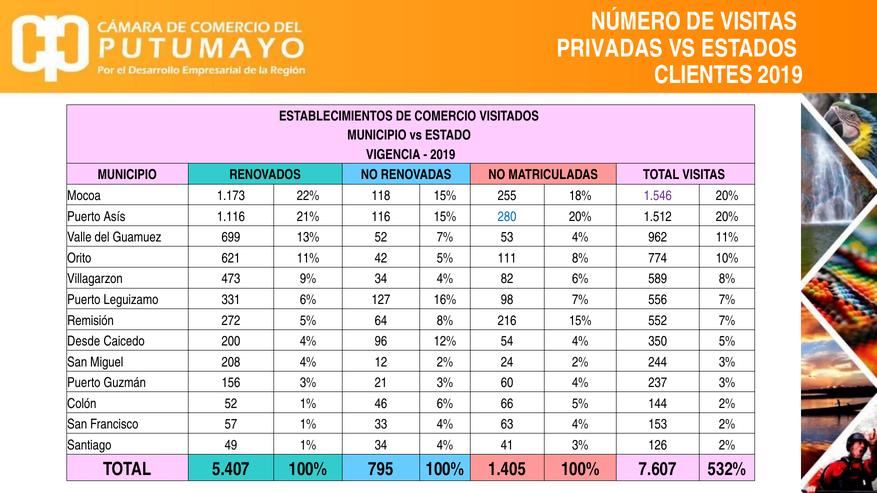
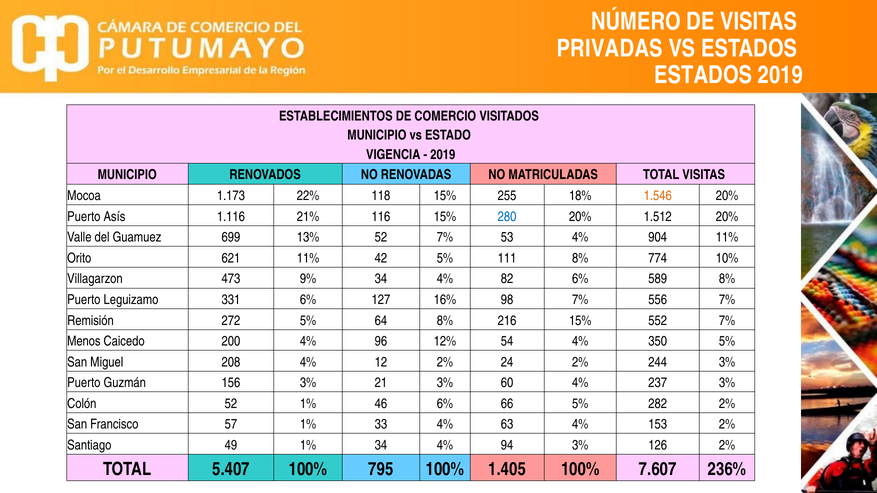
CLIENTES at (704, 75): CLIENTES -> ESTADOS
1.546 colour: purple -> orange
962: 962 -> 904
Desde: Desde -> Menos
144: 144 -> 282
41: 41 -> 94
532%: 532% -> 236%
